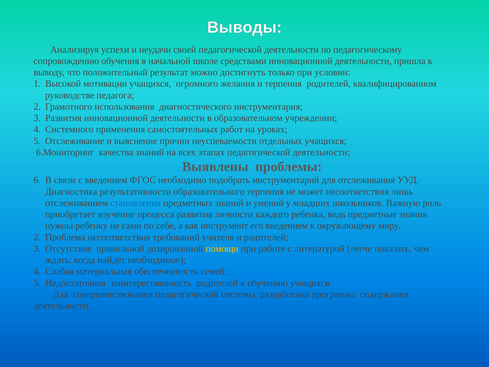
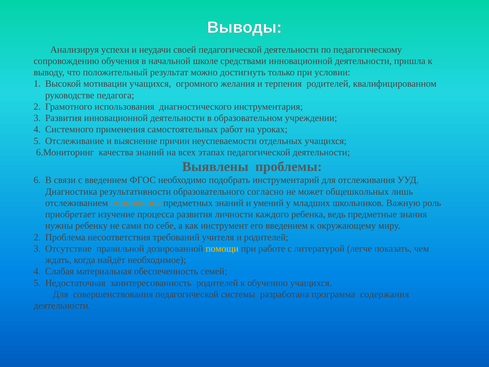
образовательного терпения: терпения -> согласно
может несоответствия: несоответствия -> общешкольных
становления colour: blue -> orange
